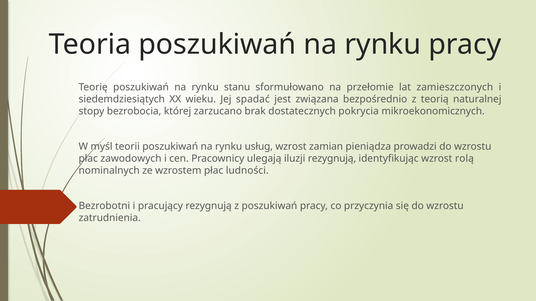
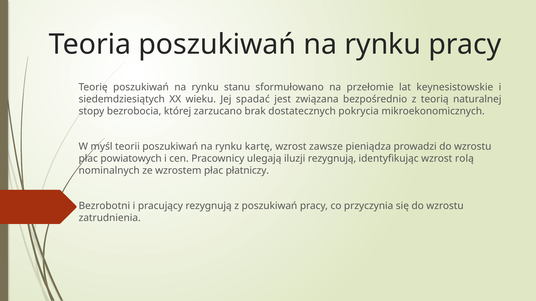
zamieszczonych: zamieszczonych -> keynesistowskie
usług: usług -> kartę
zamian: zamian -> zawsze
zawodowych: zawodowych -> powiatowych
ludności: ludności -> płatniczy
